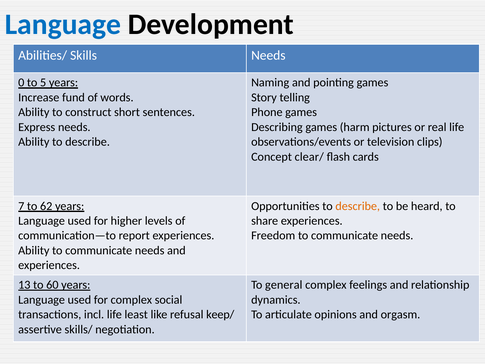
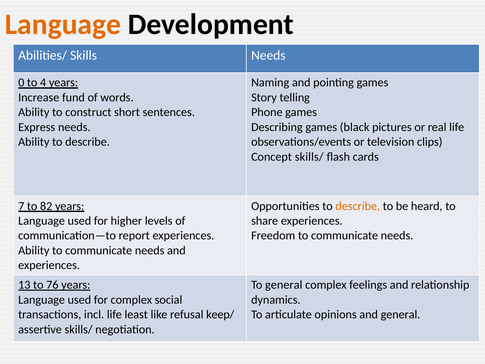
Language at (63, 24) colour: blue -> orange
5: 5 -> 4
harm: harm -> black
Concept clear/: clear/ -> skills/
62: 62 -> 82
60: 60 -> 76
and orgasm: orgasm -> general
